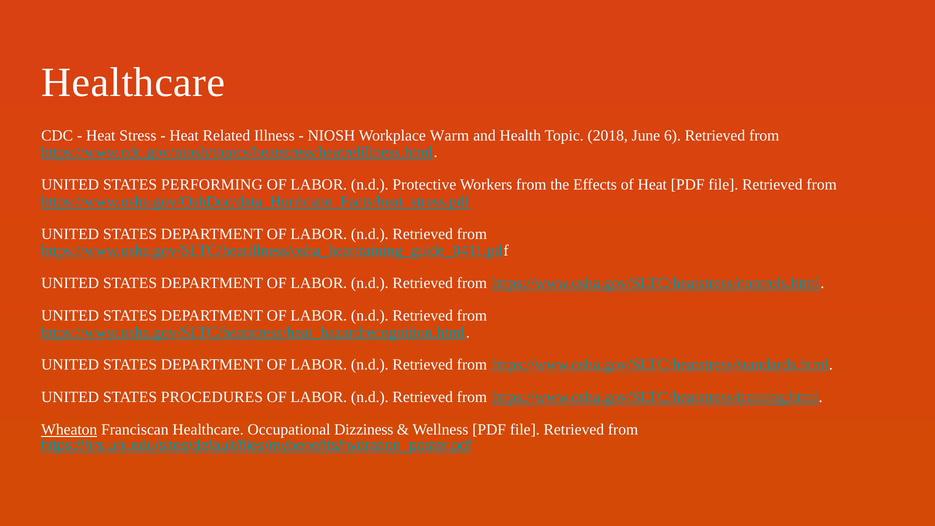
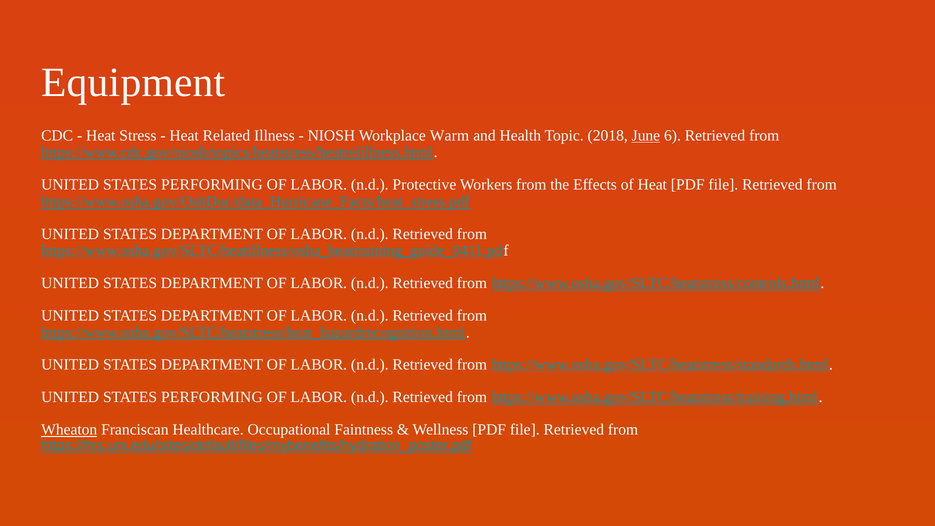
Healthcare at (133, 83): Healthcare -> Equipment
June underline: none -> present
PROCEDURES at (212, 397): PROCEDURES -> PERFORMING
Dizziness: Dizziness -> Faintness
